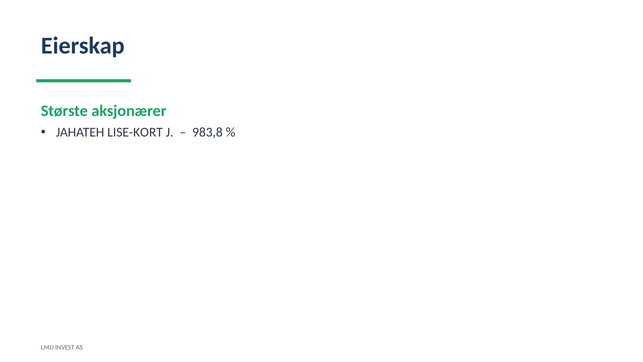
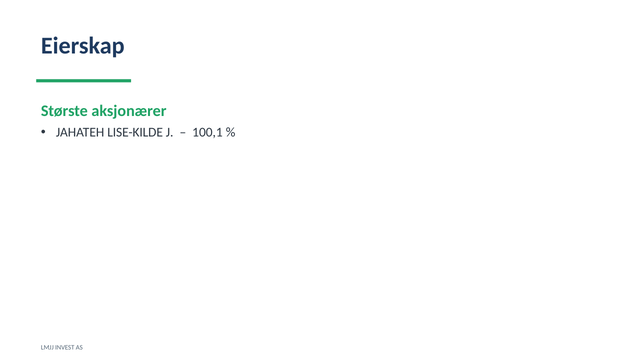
LISE-KORT: LISE-KORT -> LISE-KILDE
983,8: 983,8 -> 100,1
